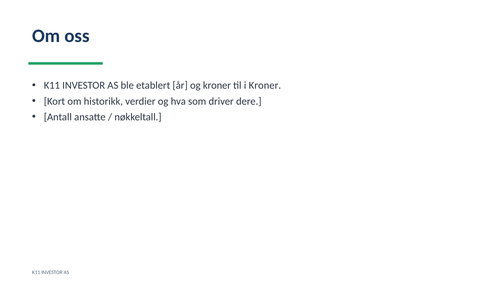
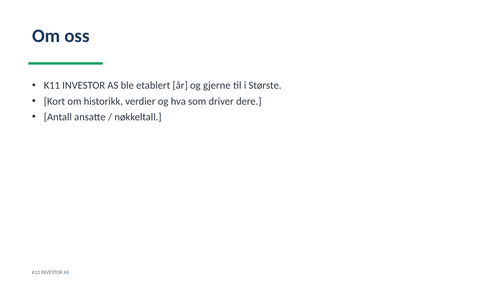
og kroner: kroner -> gjerne
i Kroner: Kroner -> Største
